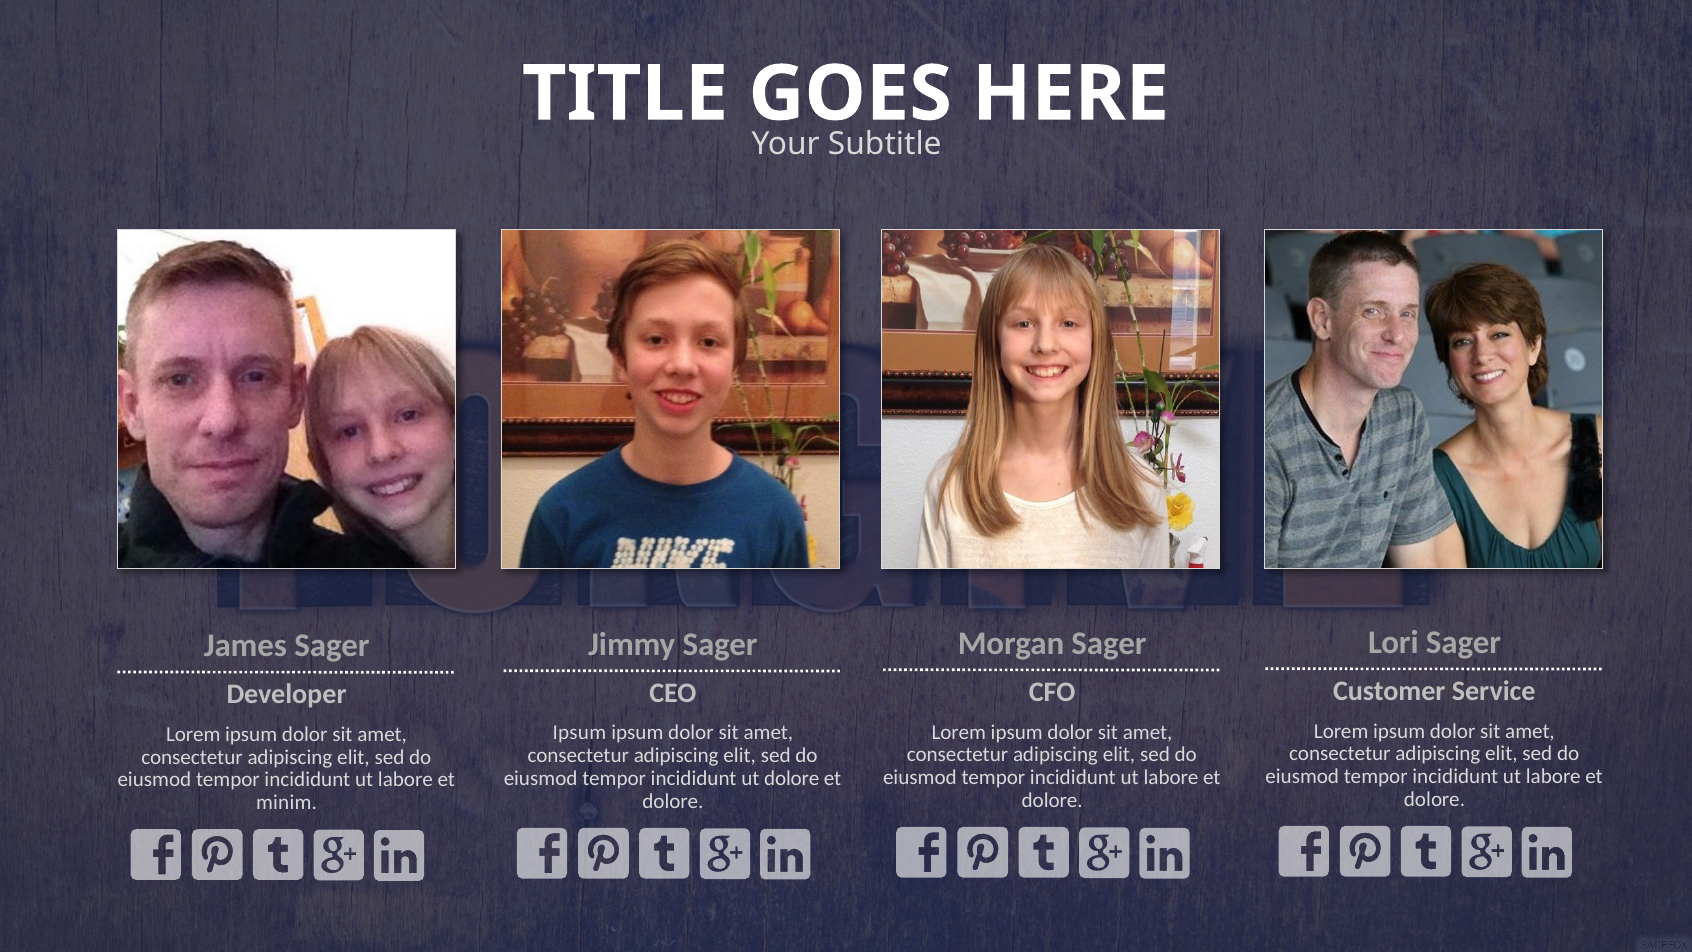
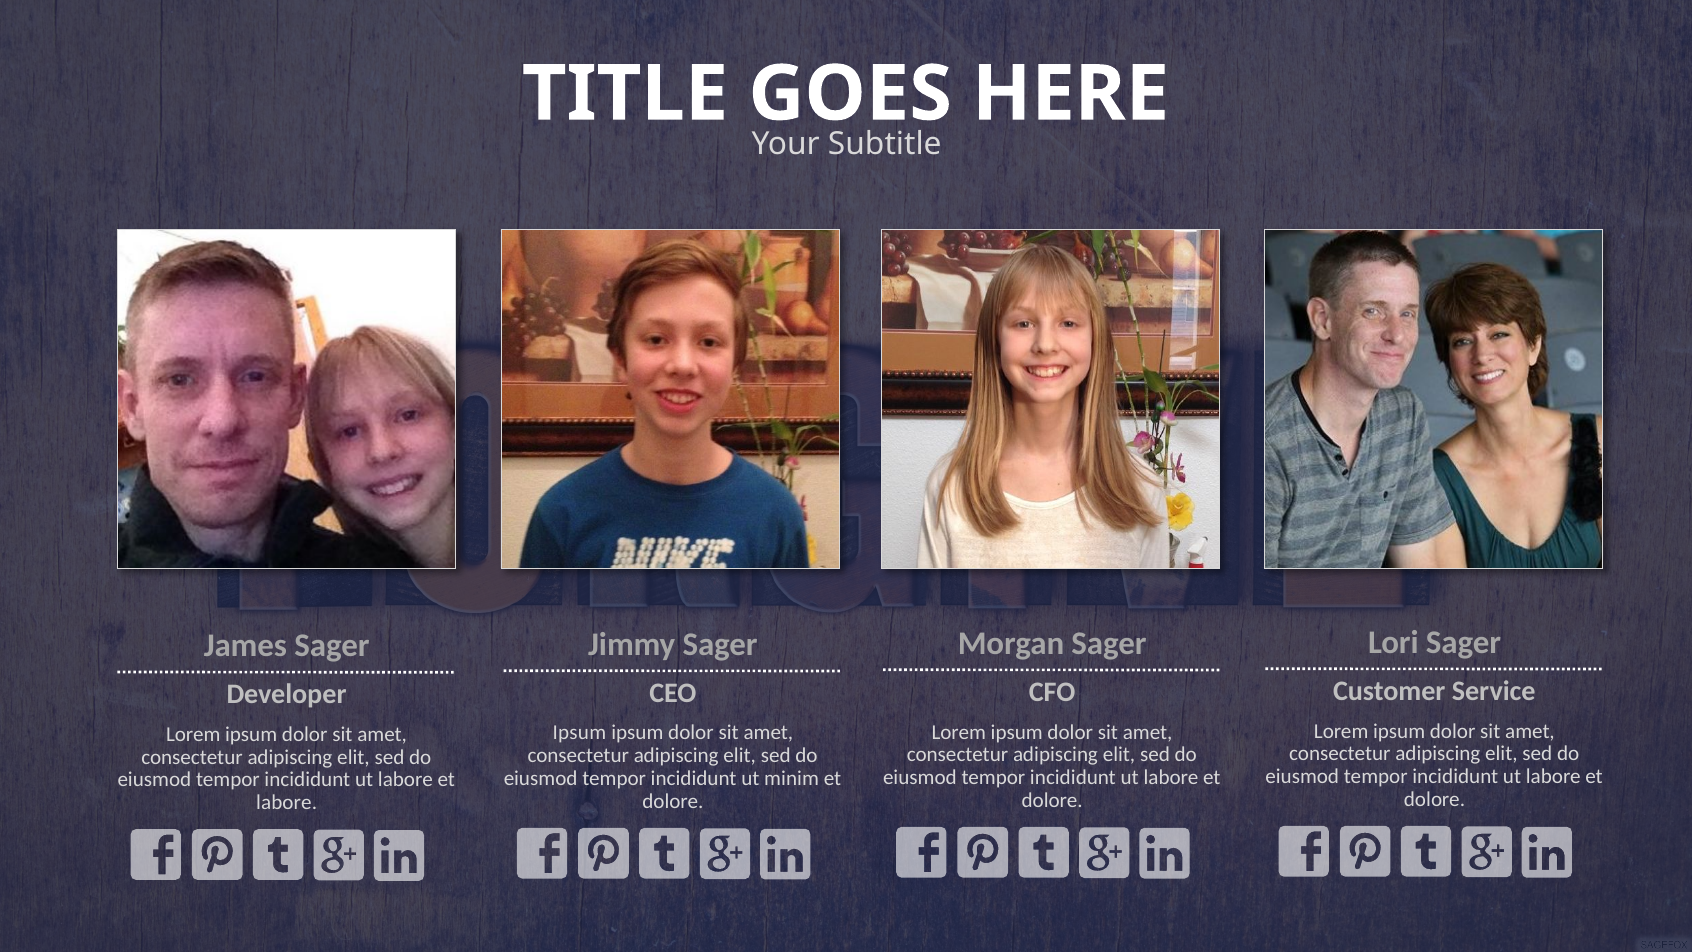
ut dolore: dolore -> minim
minim at (287, 803): minim -> labore
